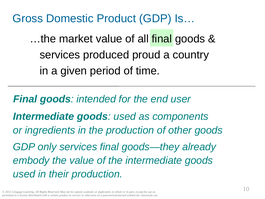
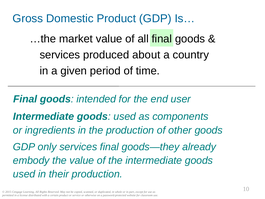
proud: proud -> about
